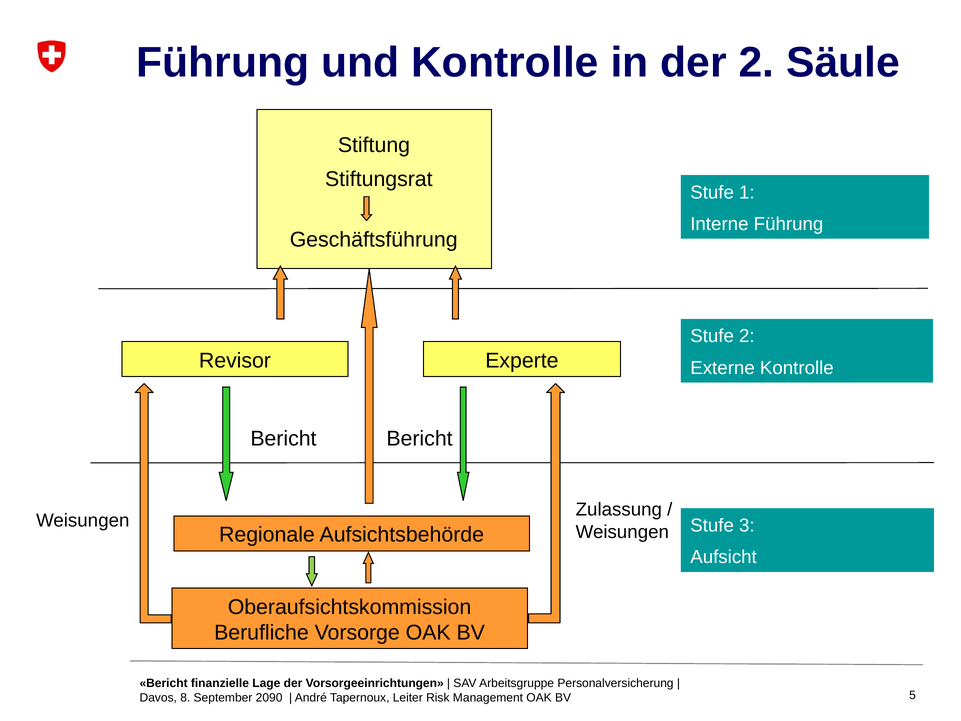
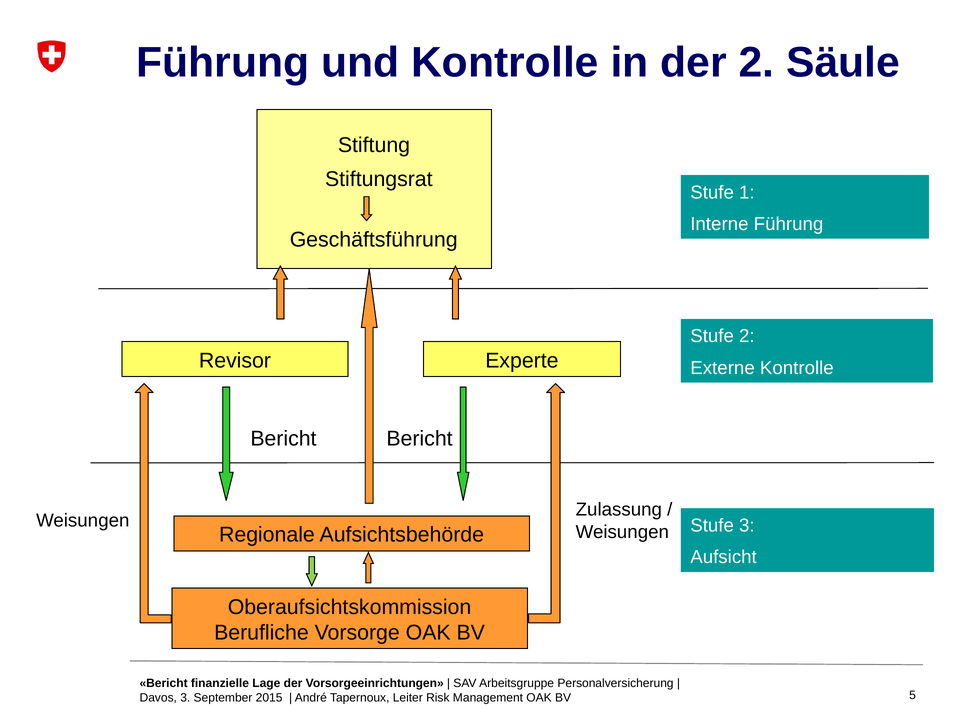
Davos 8: 8 -> 3
2090: 2090 -> 2015
